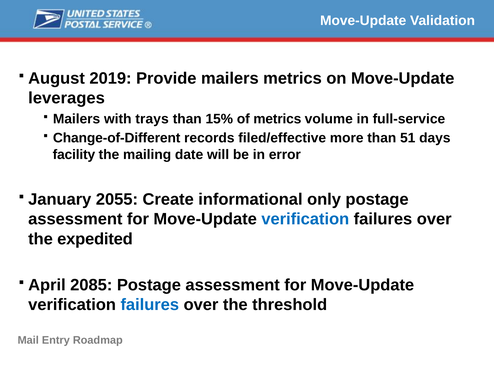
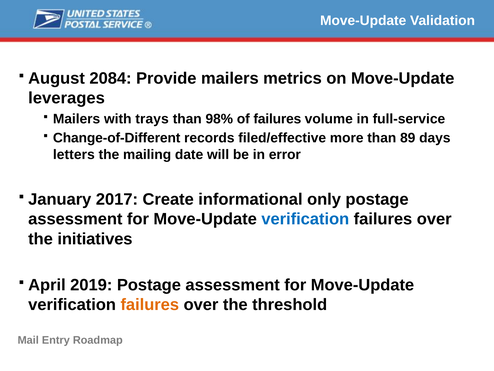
2019: 2019 -> 2084
15%: 15% -> 98%
of metrics: metrics -> failures
51: 51 -> 89
facility: facility -> letters
2055: 2055 -> 2017
expedited: expedited -> initiatives
2085: 2085 -> 2019
failures at (150, 304) colour: blue -> orange
